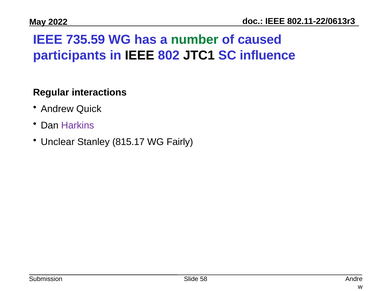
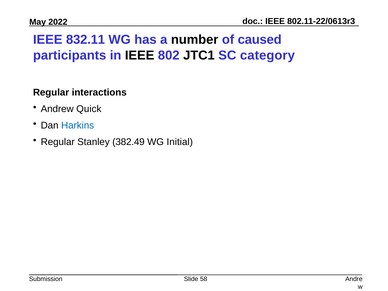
735.59: 735.59 -> 832.11
number colour: green -> black
influence: influence -> category
Harkins colour: purple -> blue
Unclear at (58, 142): Unclear -> Regular
815.17: 815.17 -> 382.49
Fairly: Fairly -> Initial
